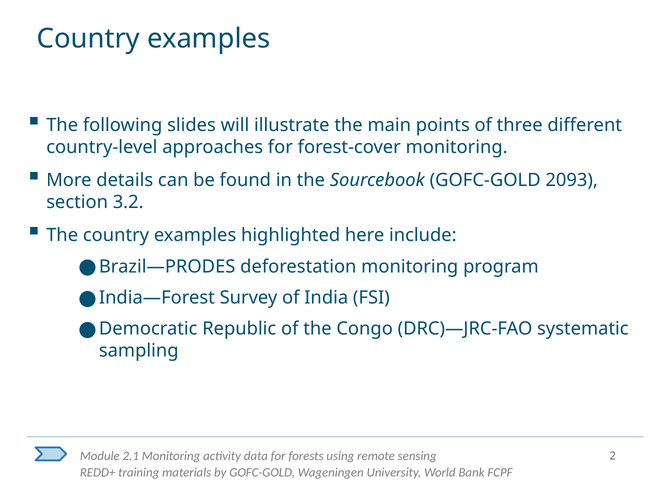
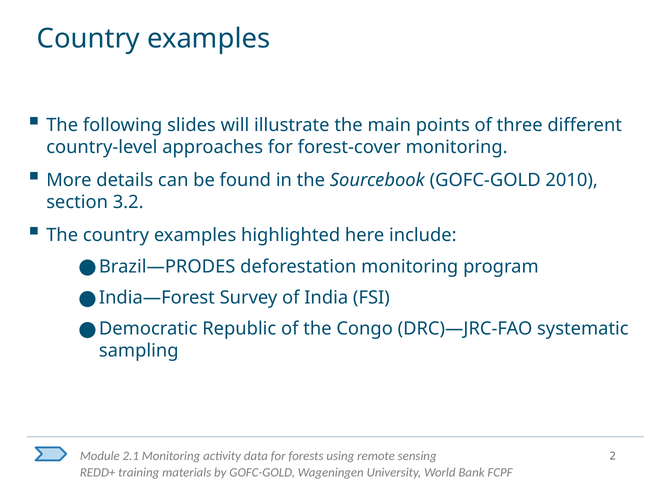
2093: 2093 -> 2010
